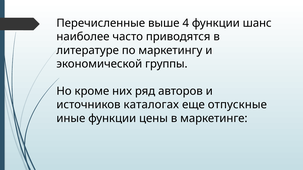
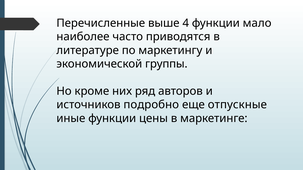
шанс: шанс -> мало
каталогах: каталогах -> подробно
